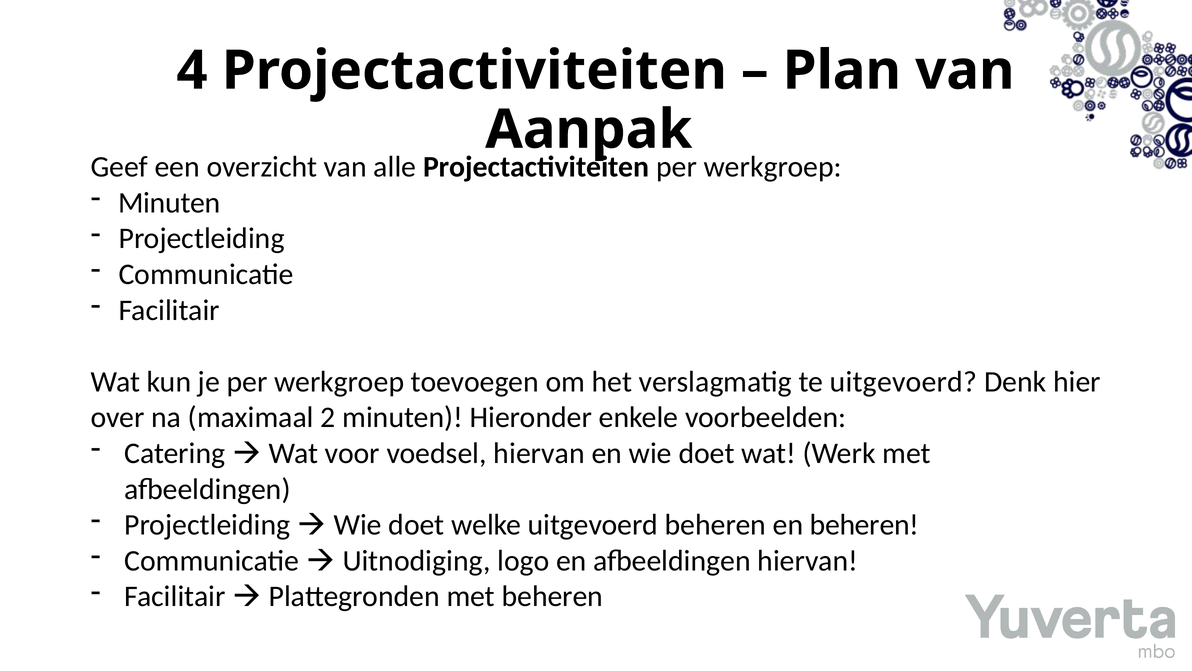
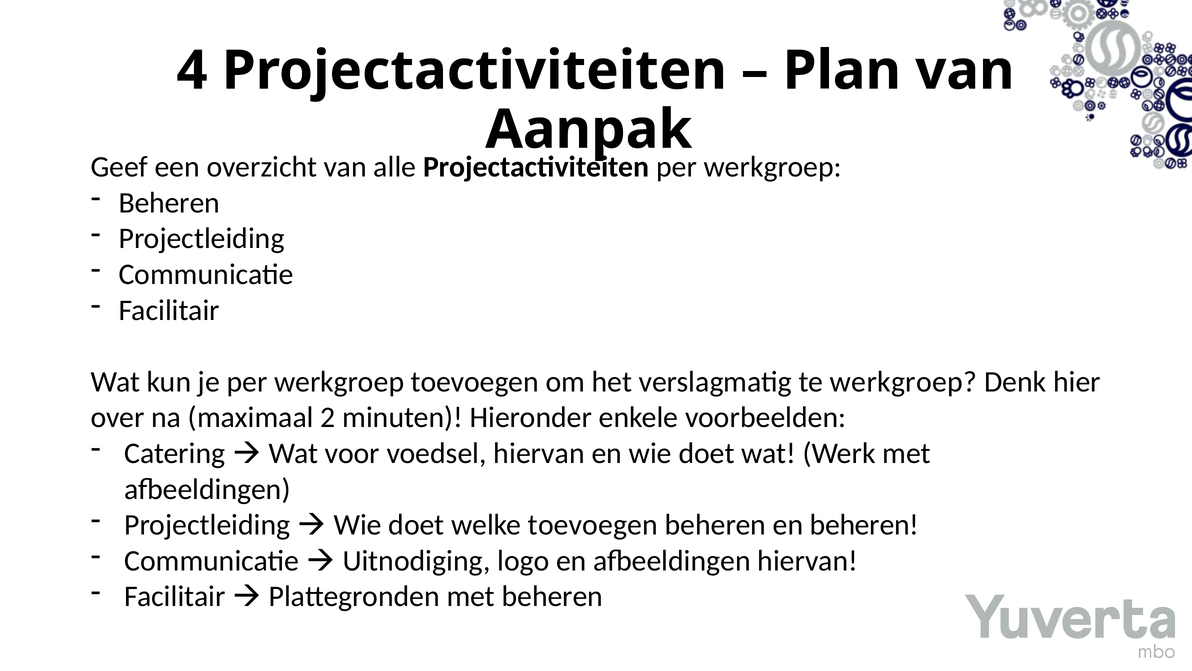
Minuten at (169, 203): Minuten -> Beheren
te uitgevoerd: uitgevoerd -> werkgroep
welke uitgevoerd: uitgevoerd -> toevoegen
